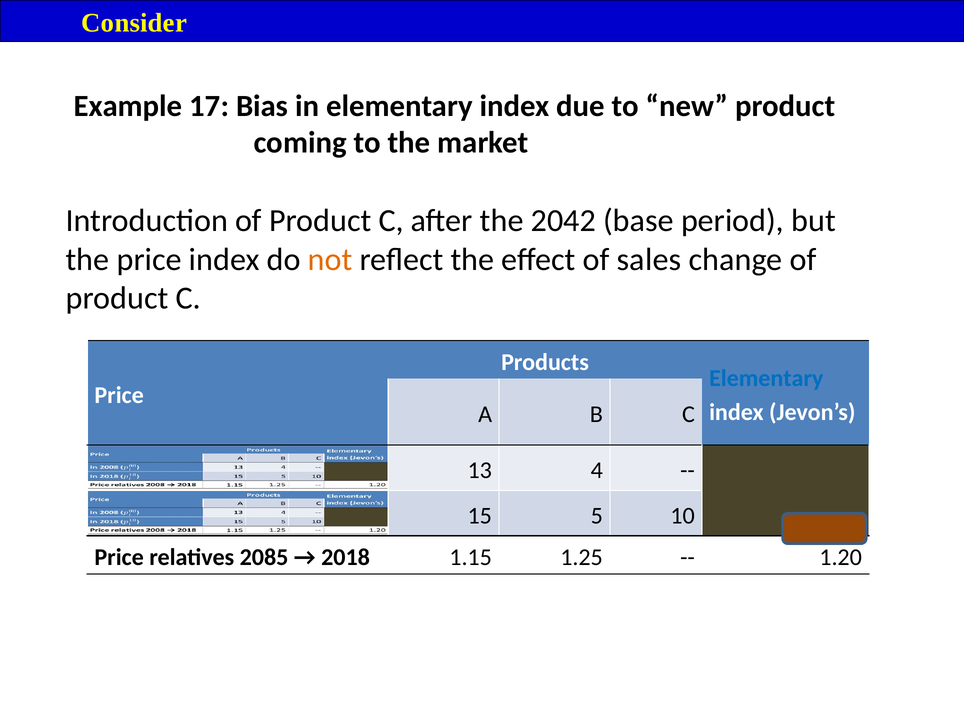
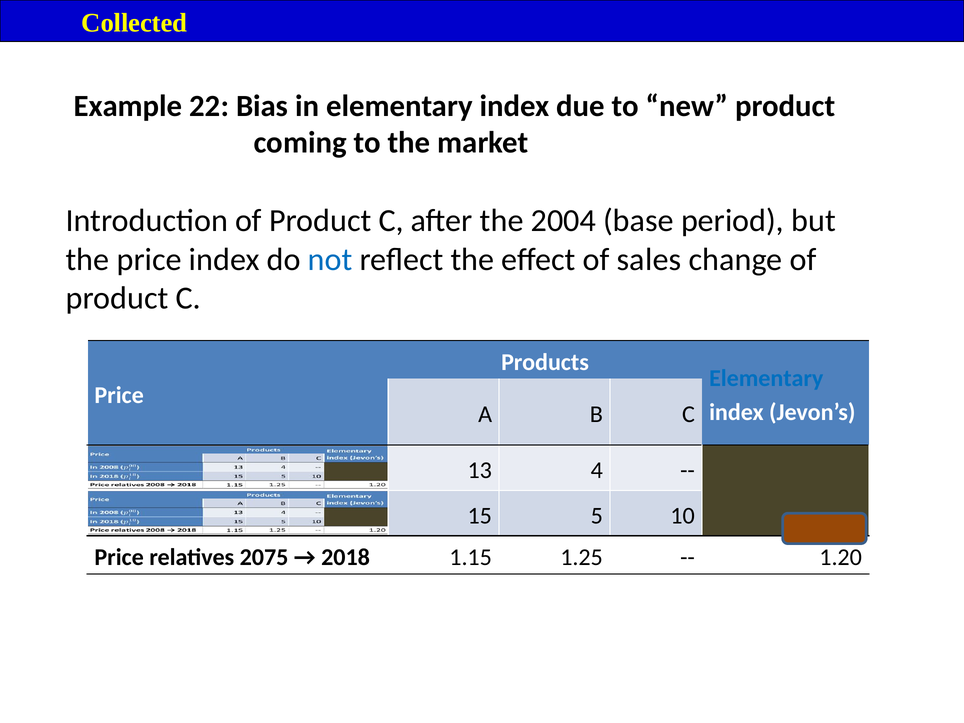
Consider: Consider -> Collected
17: 17 -> 22
2042: 2042 -> 2004
not colour: orange -> blue
2085: 2085 -> 2075
